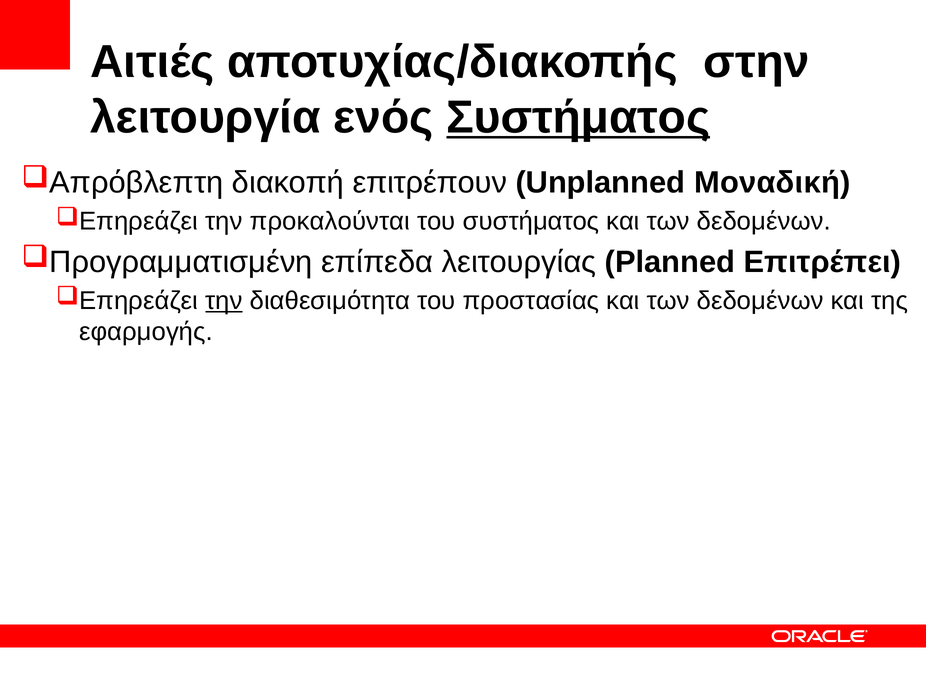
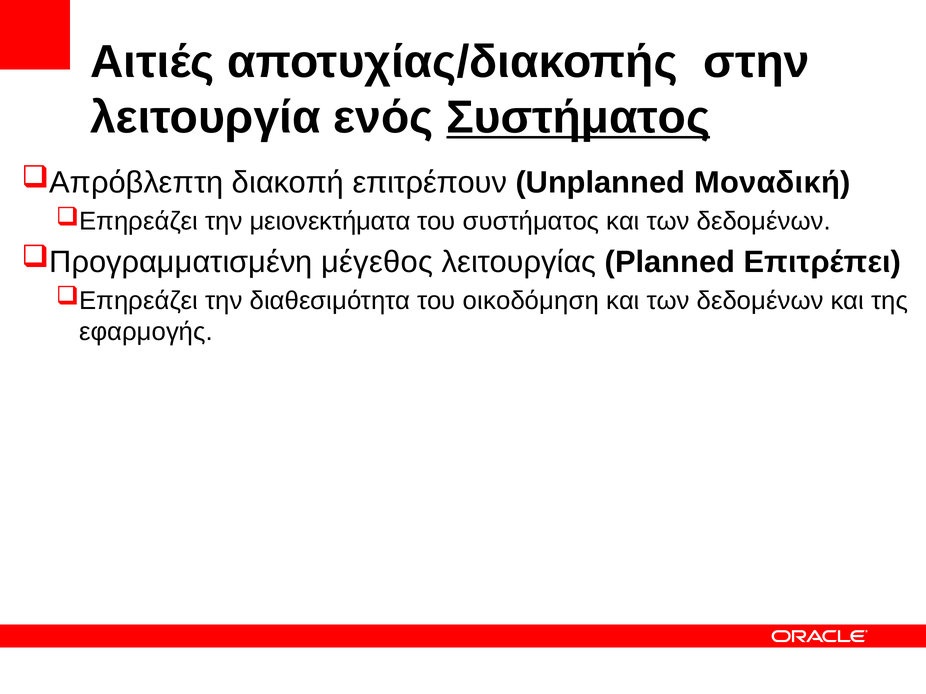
προκαλούνται: προκαλούνται -> μειονεκτήματα
επίπεδα: επίπεδα -> μέγεθος
την at (224, 301) underline: present -> none
προστασίας: προστασίας -> οικοδόμηση
